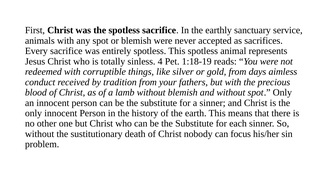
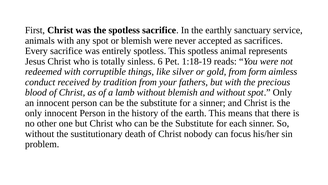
4: 4 -> 6
days: days -> form
